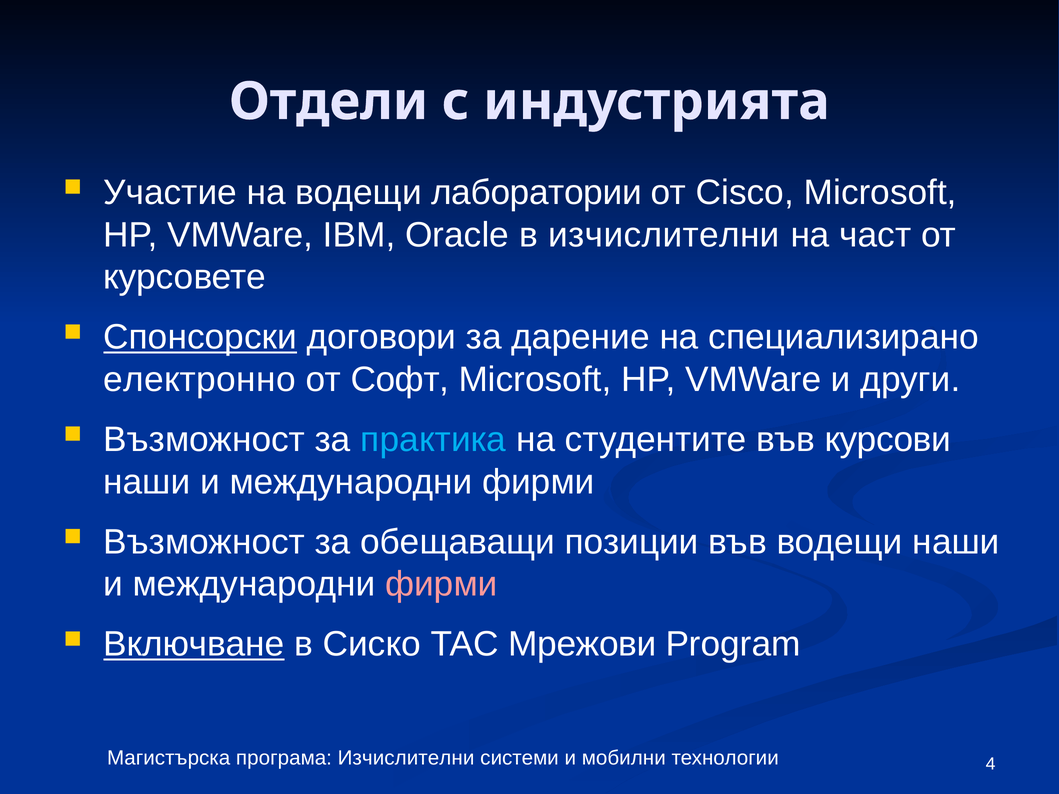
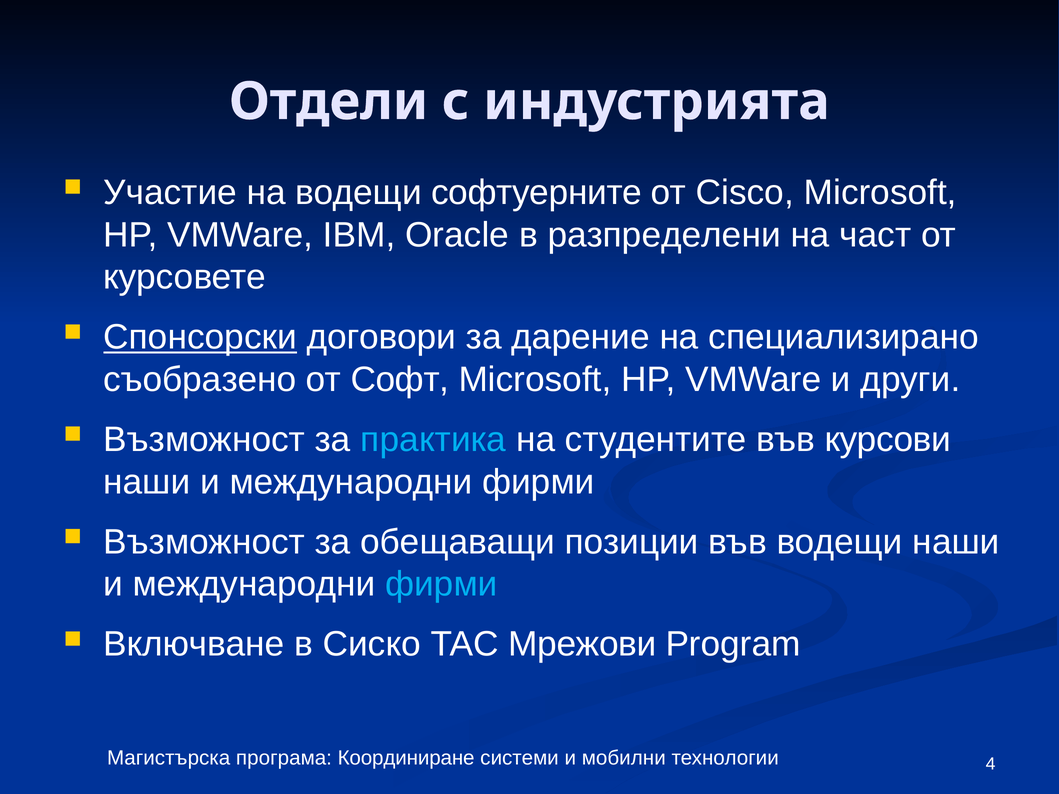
лаборатории: лаборатории -> софтуерните
в изчислителни: изчислителни -> разпределени
електронно: електронно -> съобразено
фирми at (441, 584) colour: pink -> light blue
Включване underline: present -> none
програма Изчислителни: Изчислителни -> Координиране
